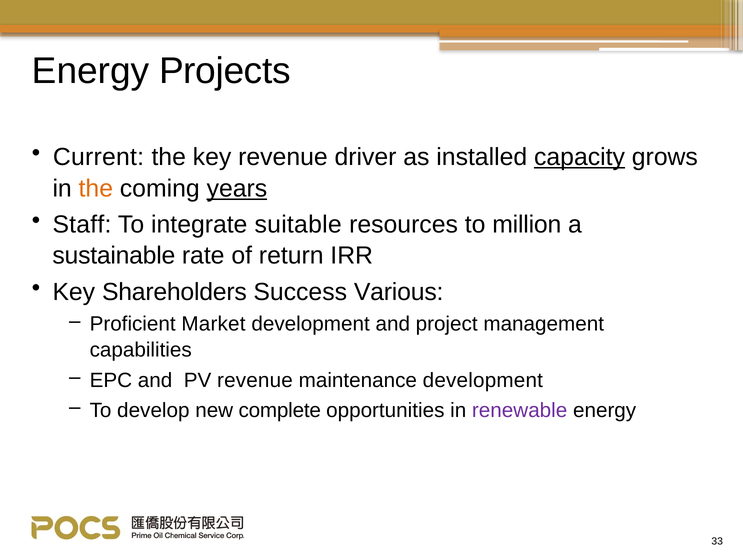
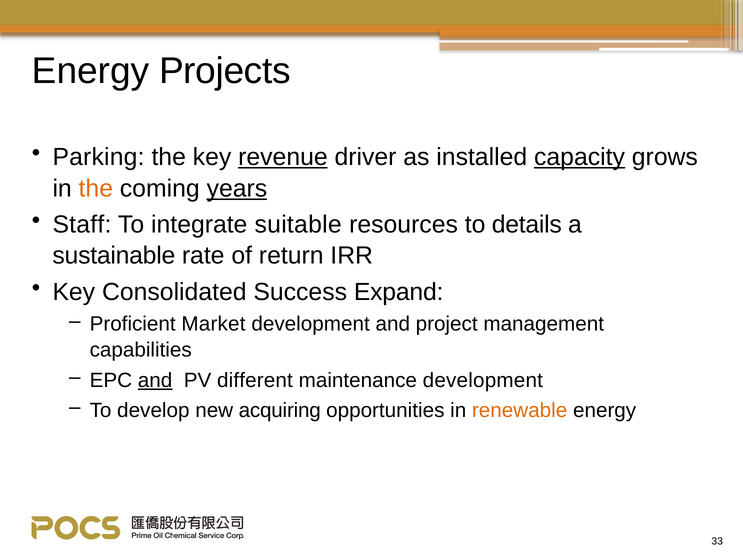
Current: Current -> Parking
revenue at (283, 157) underline: none -> present
million: million -> details
Shareholders: Shareholders -> Consolidated
Various: Various -> Expand
and at (155, 380) underline: none -> present
PV revenue: revenue -> different
complete: complete -> acquiring
renewable colour: purple -> orange
